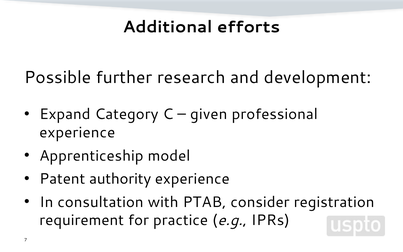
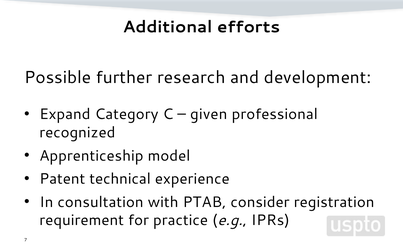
experience at (77, 132): experience -> recognized
authority: authority -> technical
